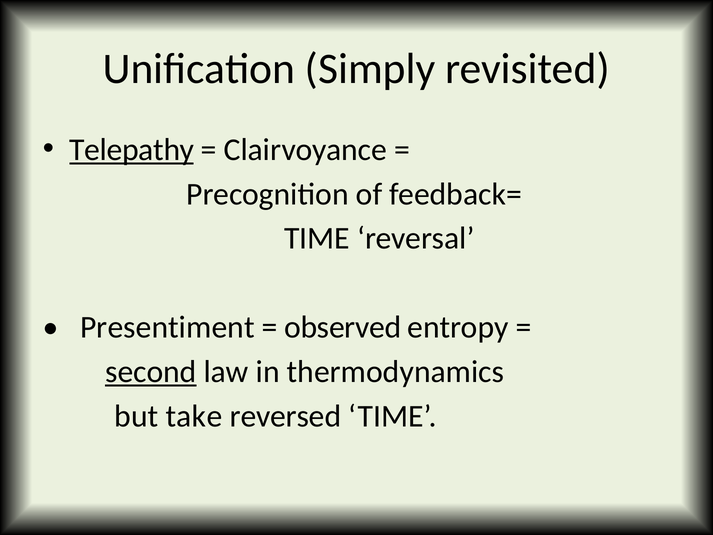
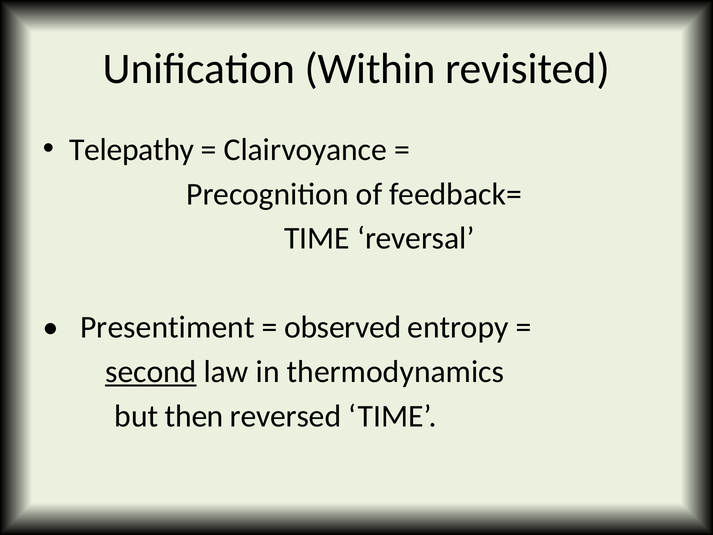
Simply: Simply -> Within
Telepathy underline: present -> none
take: take -> then
